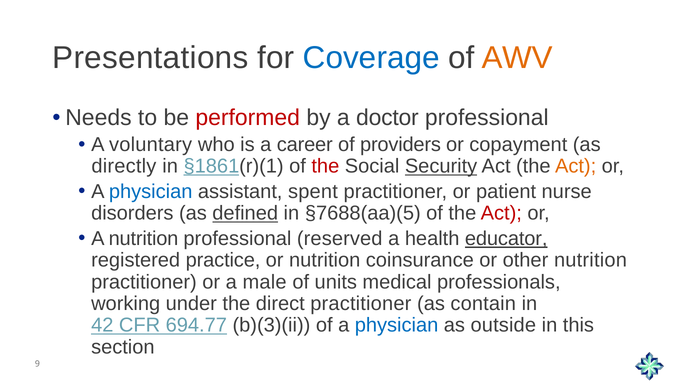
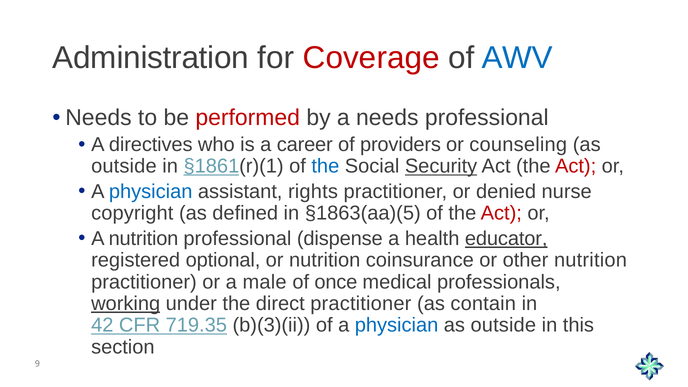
Presentations: Presentations -> Administration
Coverage colour: blue -> red
AWV colour: orange -> blue
a doctor: doctor -> needs
voluntary: voluntary -> directives
copayment: copayment -> counseling
directly at (124, 166): directly -> outside
the at (325, 166) colour: red -> blue
Act at (576, 166) colour: orange -> red
spent: spent -> rights
patient: patient -> denied
disorders: disorders -> copyright
defined underline: present -> none
§7688(aa)(5: §7688(aa)(5 -> §1863(aa)(5
reserved: reserved -> dispense
practice: practice -> optional
units: units -> once
working underline: none -> present
694.77: 694.77 -> 719.35
